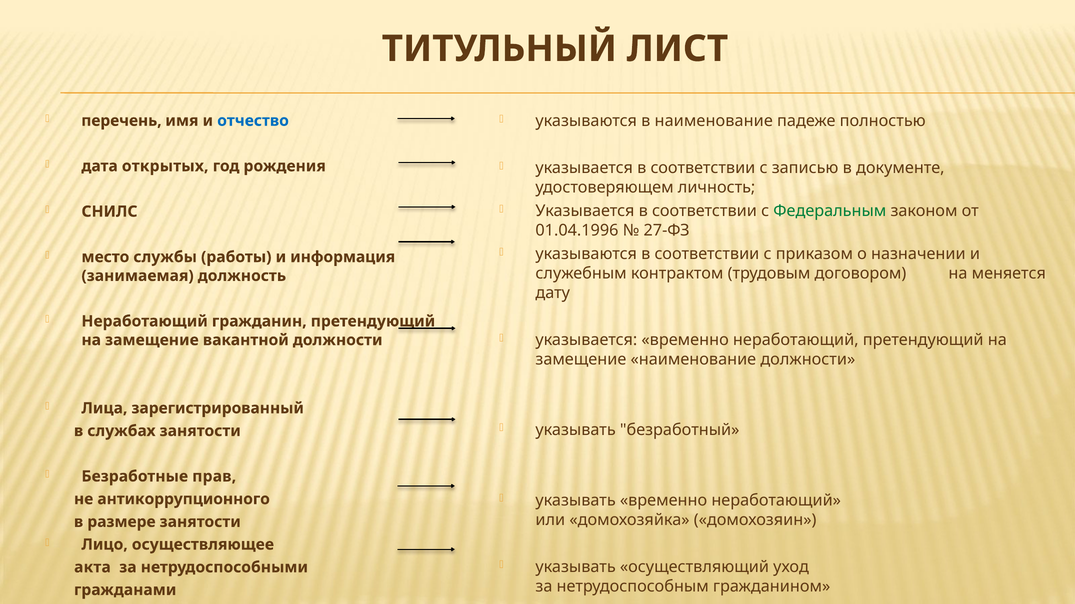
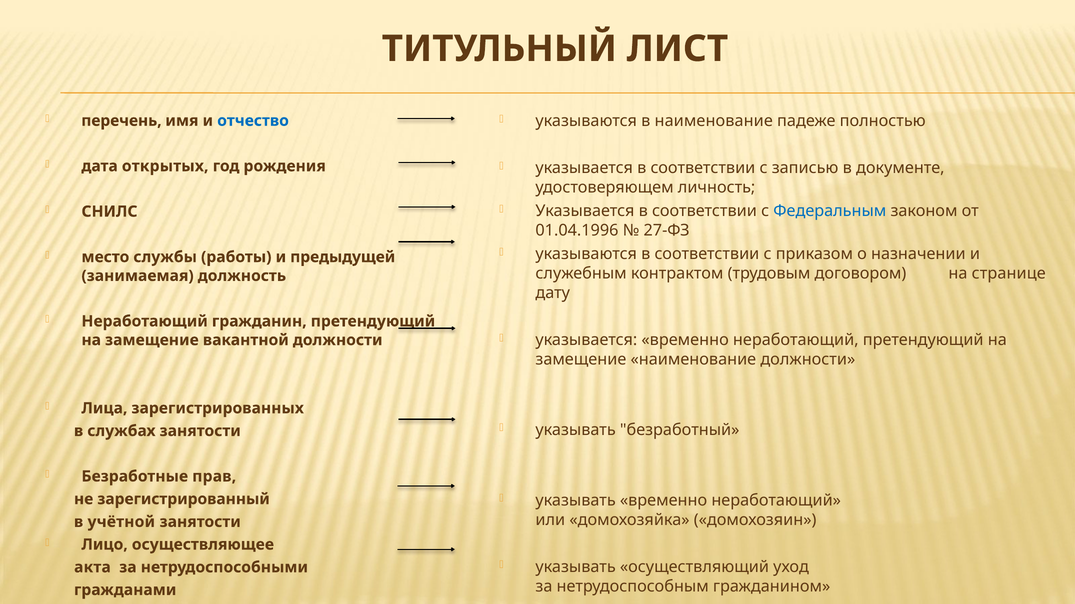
Федеральным colour: green -> blue
информация: информация -> предыдущей
меняется: меняется -> странице
зарегистрированный: зарегистрированный -> зарегистрированных
антикоррупционного: антикоррупционного -> зарегистрированный
размере: размере -> учётной
